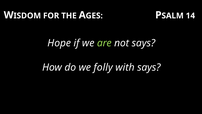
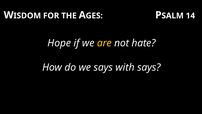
are colour: light green -> yellow
not says: says -> hate
we folly: folly -> says
